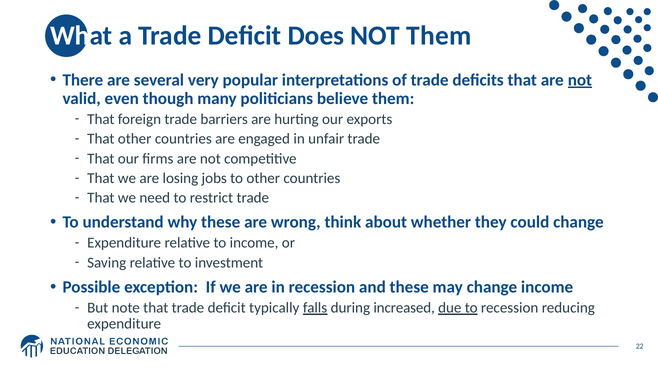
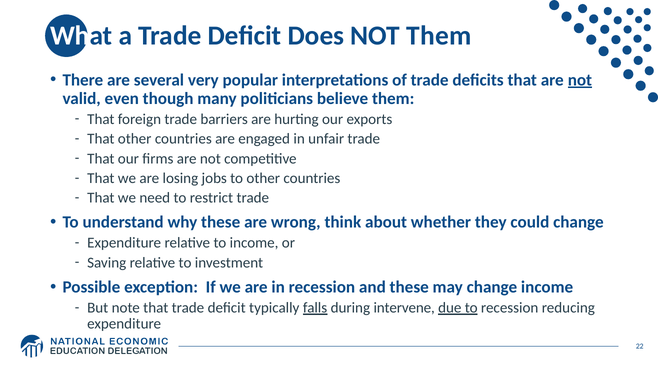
increased: increased -> intervene
